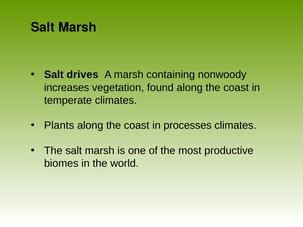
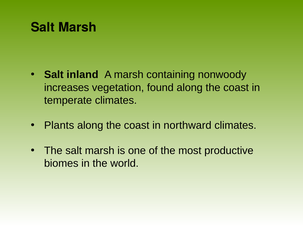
drives: drives -> inland
processes: processes -> northward
